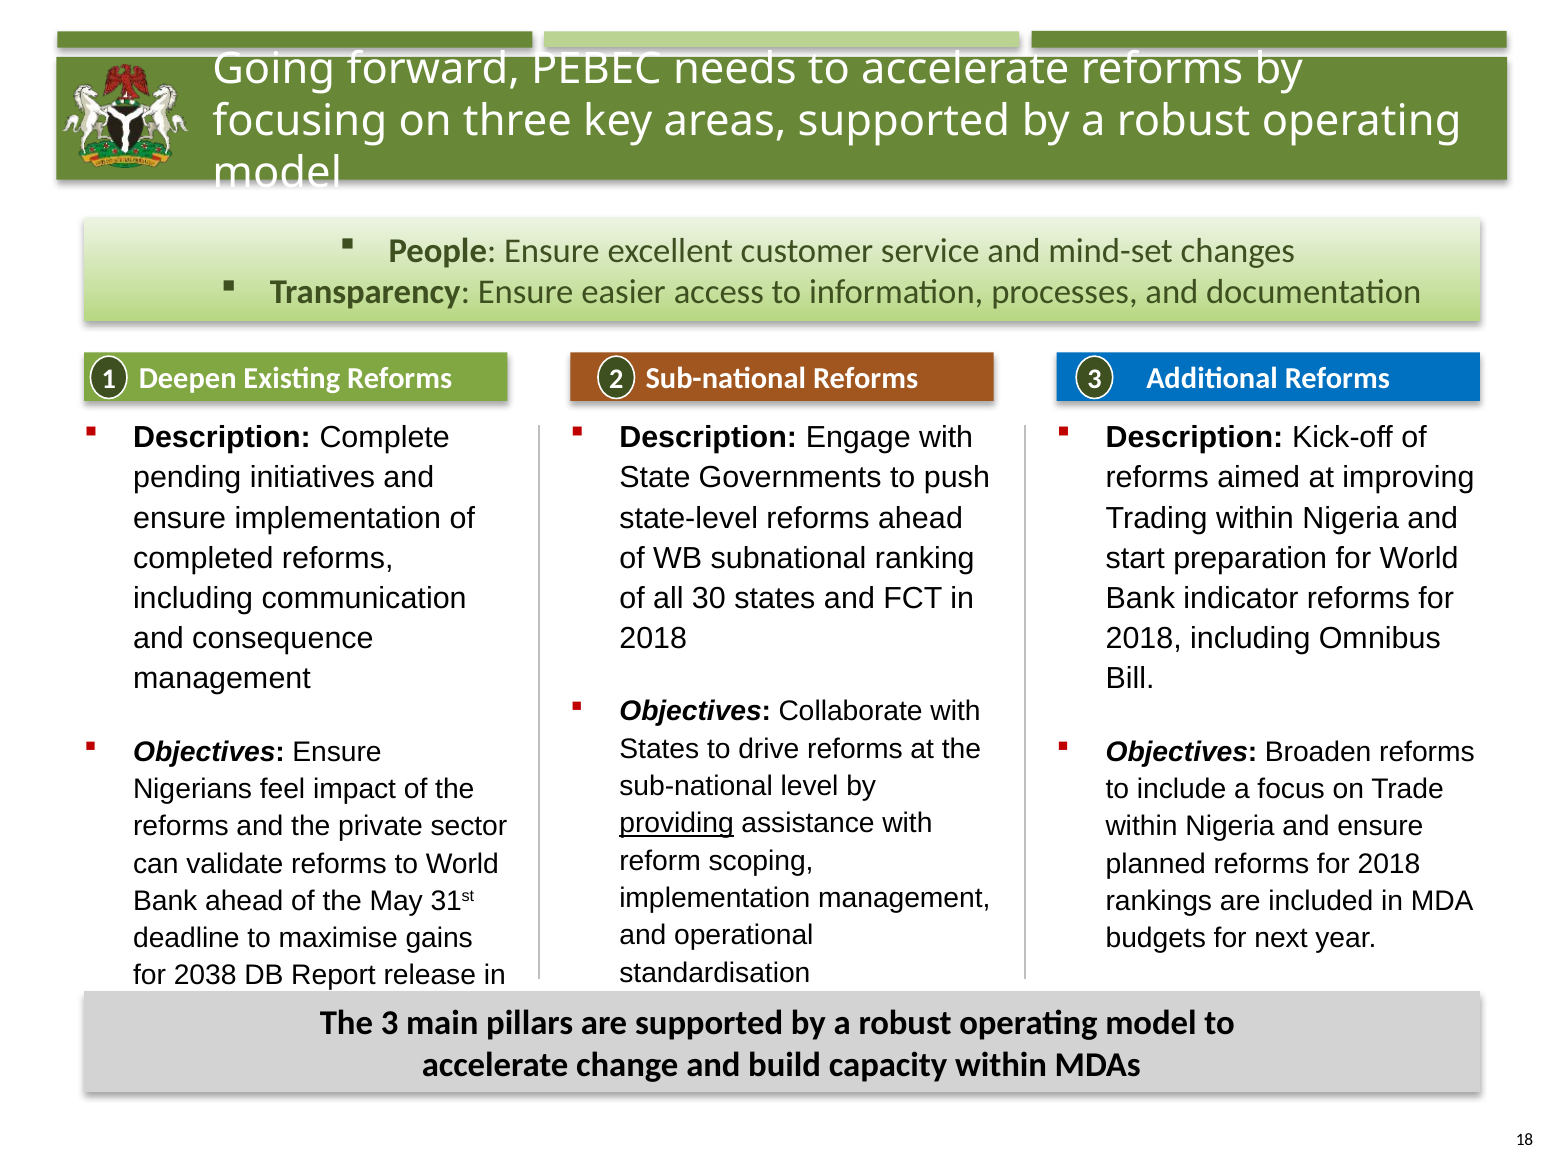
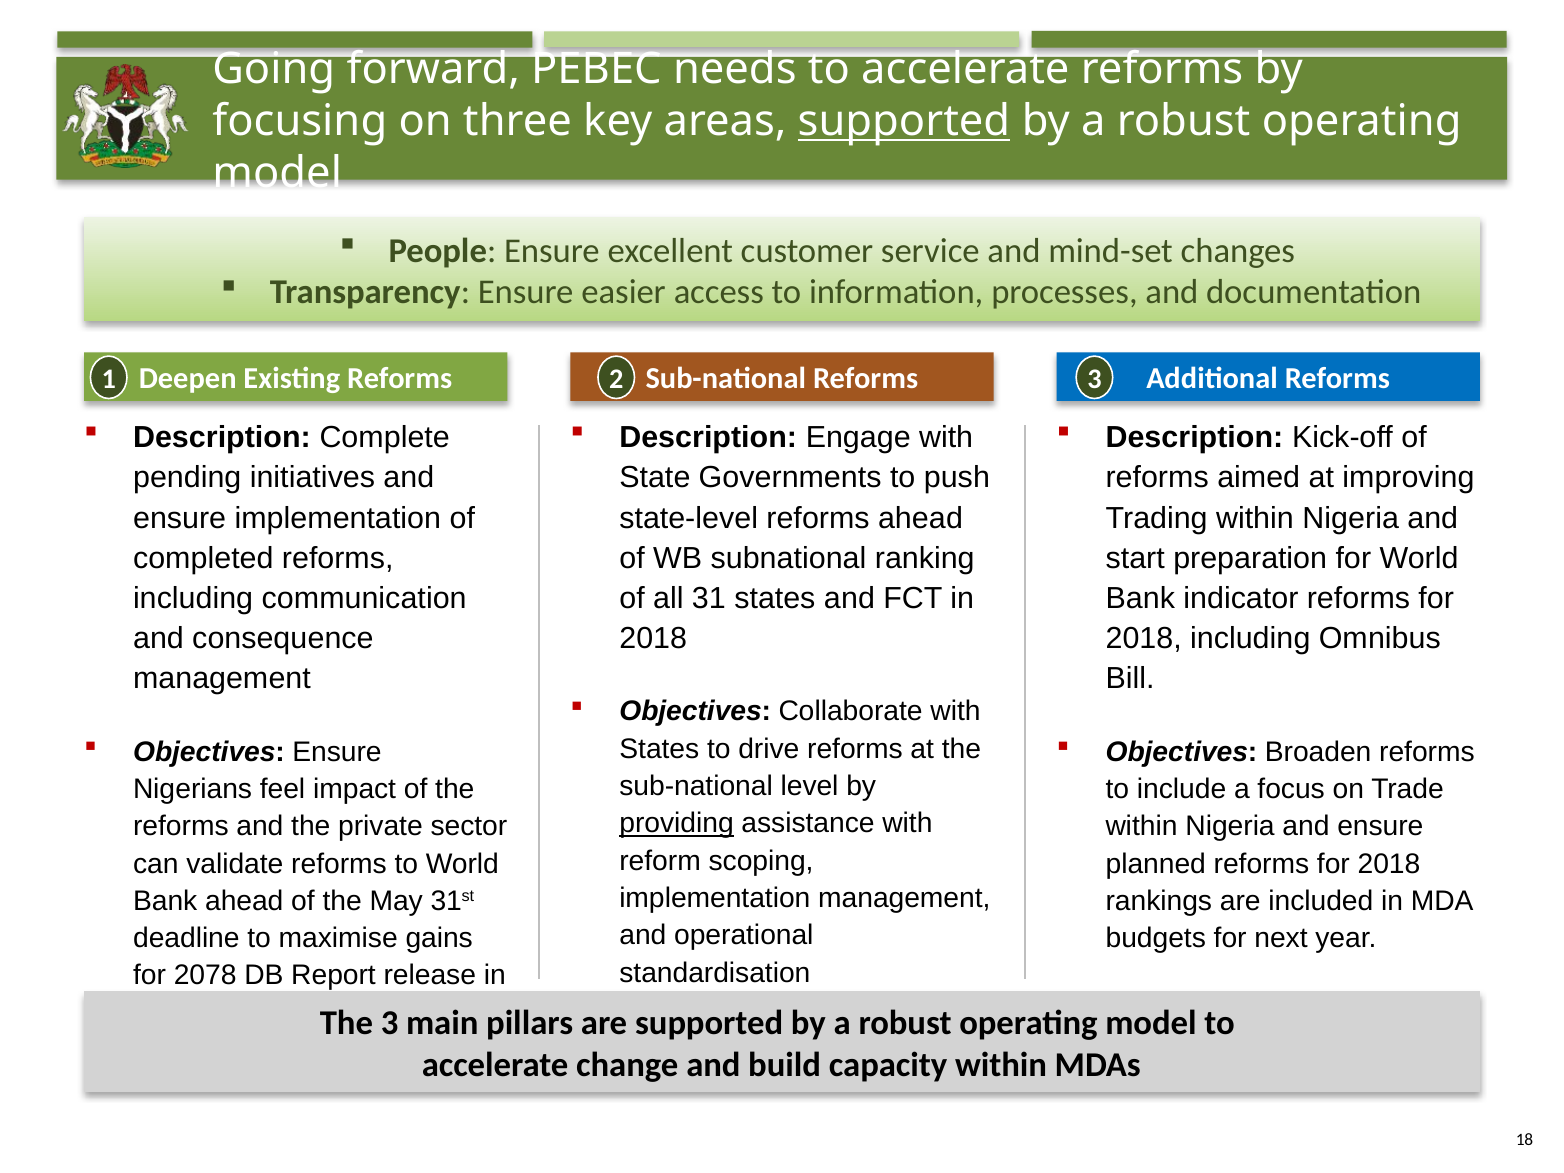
supported at (904, 121) underline: none -> present
30: 30 -> 31
2038: 2038 -> 2078
